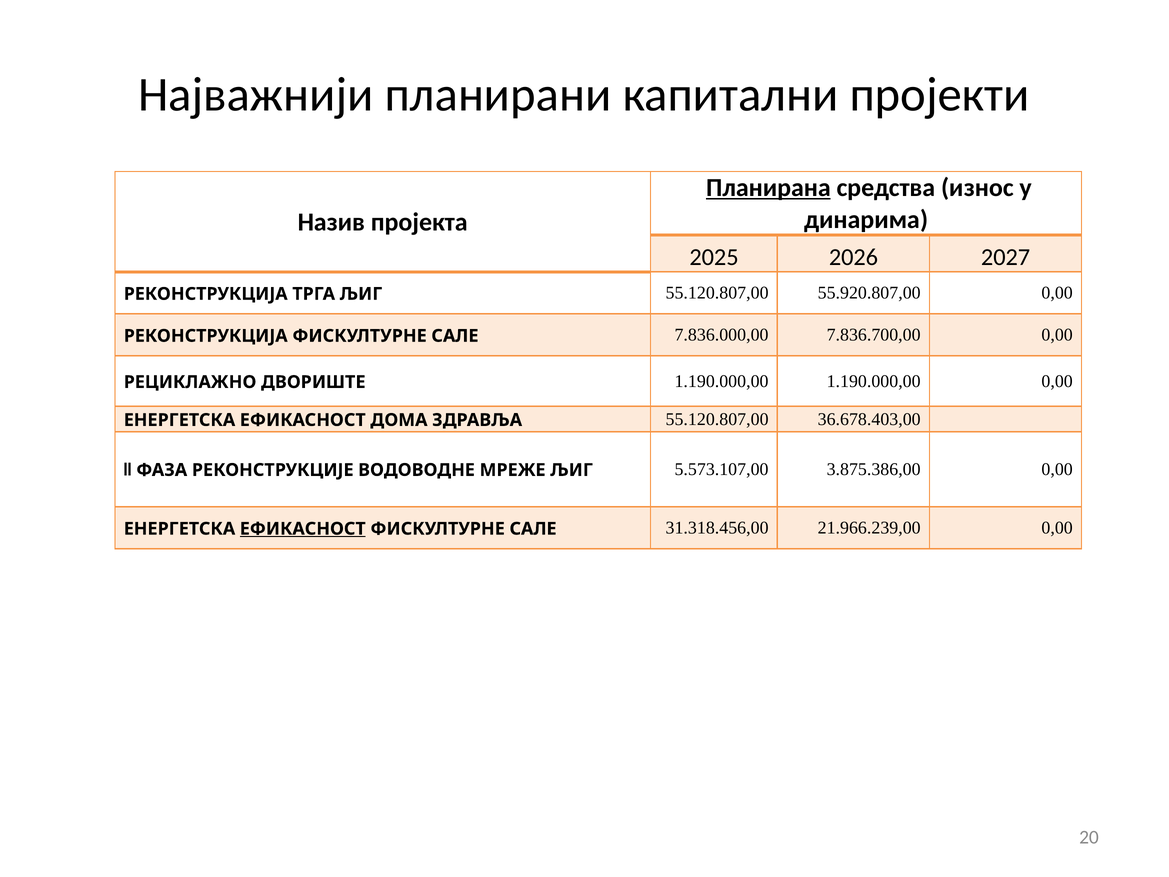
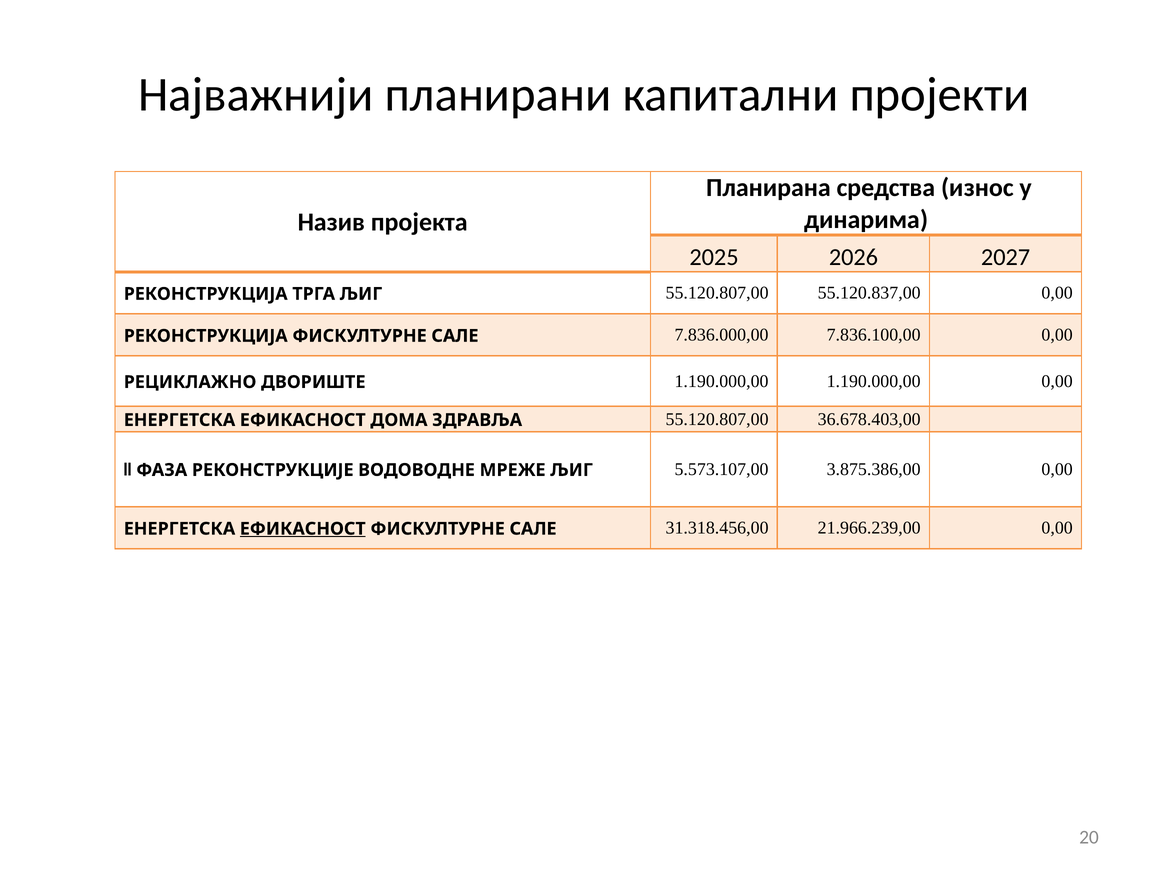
Планирана underline: present -> none
55.920.807,00: 55.920.807,00 -> 55.120.837,00
7.836.700,00: 7.836.700,00 -> 7.836.100,00
